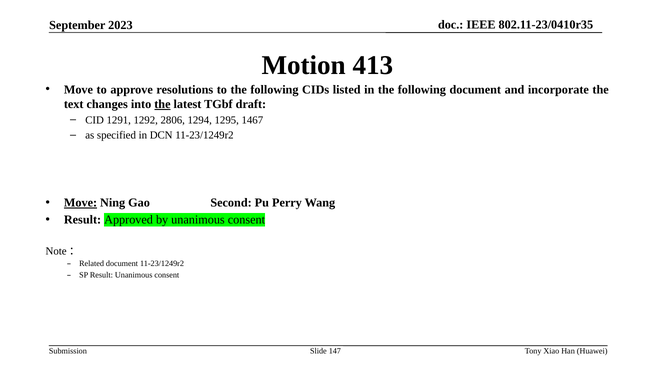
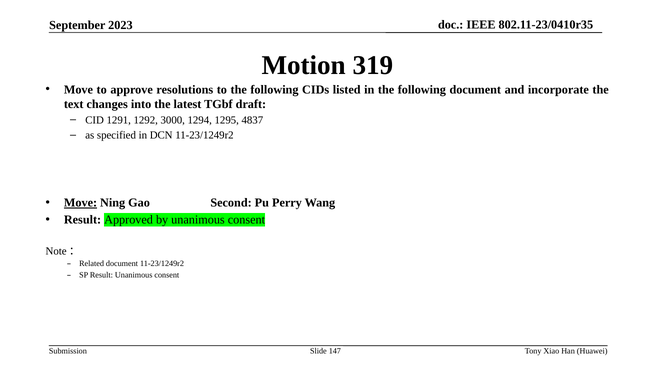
413: 413 -> 319
the at (162, 104) underline: present -> none
2806: 2806 -> 3000
1467: 1467 -> 4837
